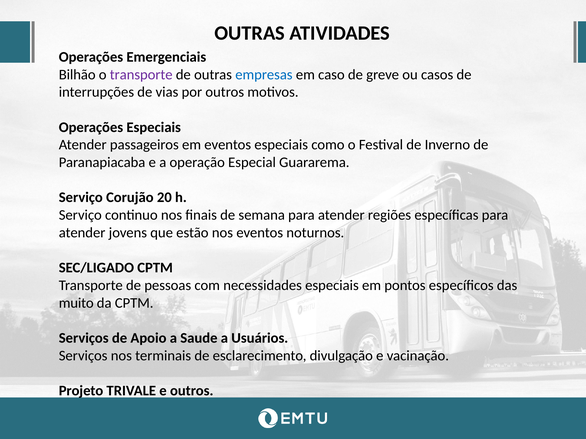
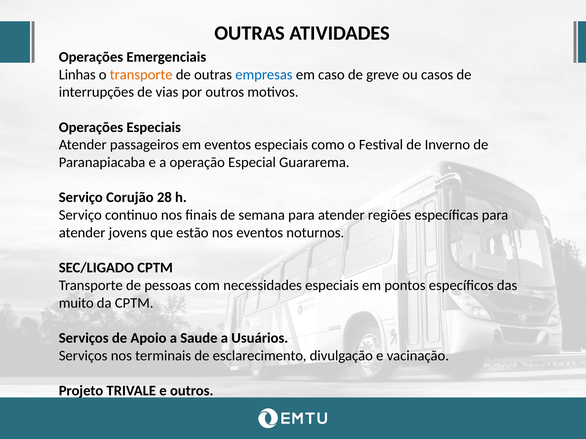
Bilhão: Bilhão -> Linhas
transporte at (141, 75) colour: purple -> orange
20: 20 -> 28
